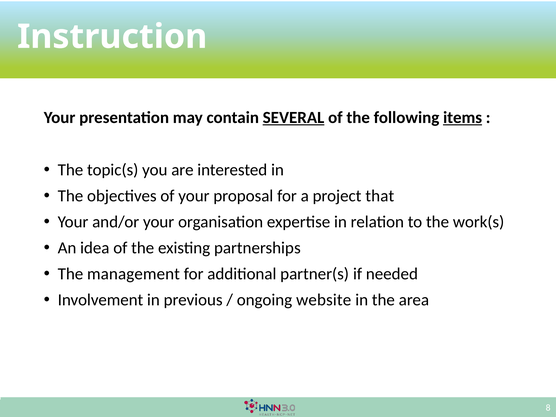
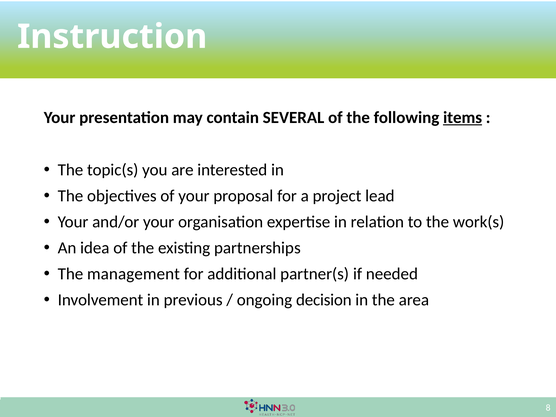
SEVERAL underline: present -> none
that: that -> lead
website: website -> decision
